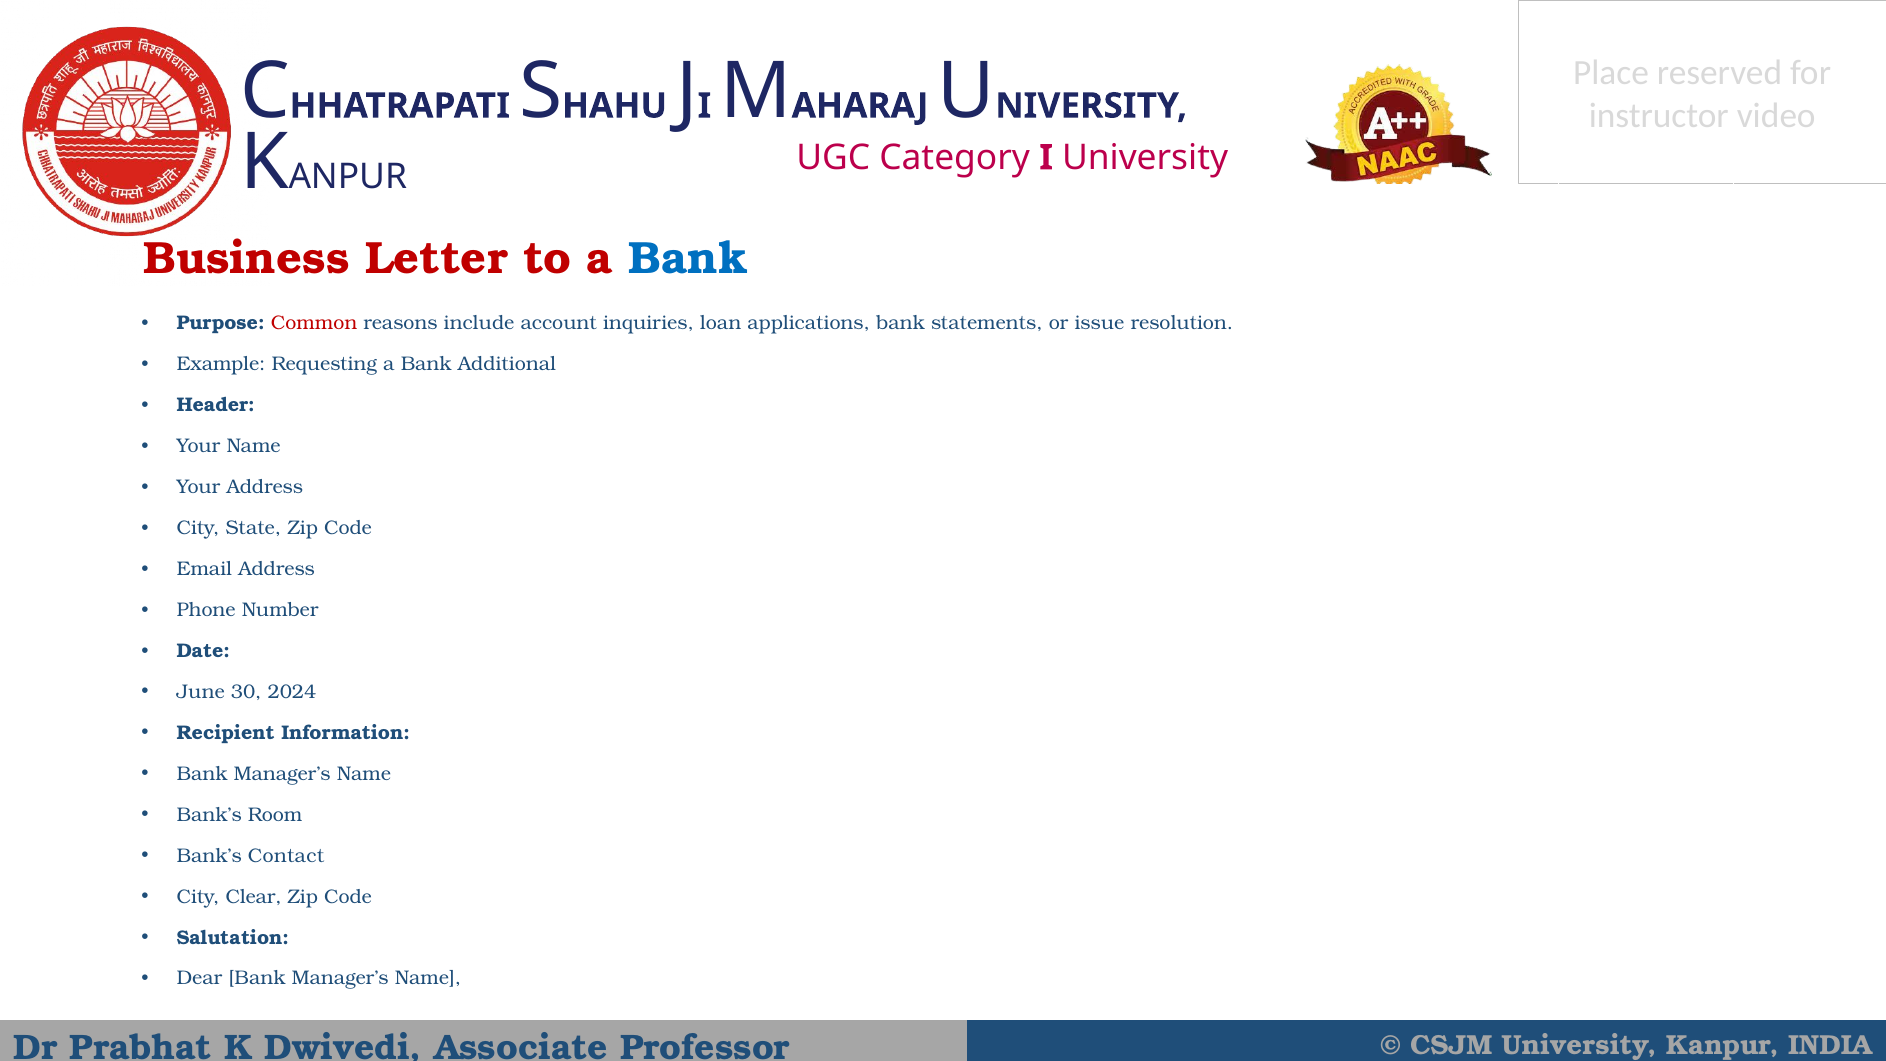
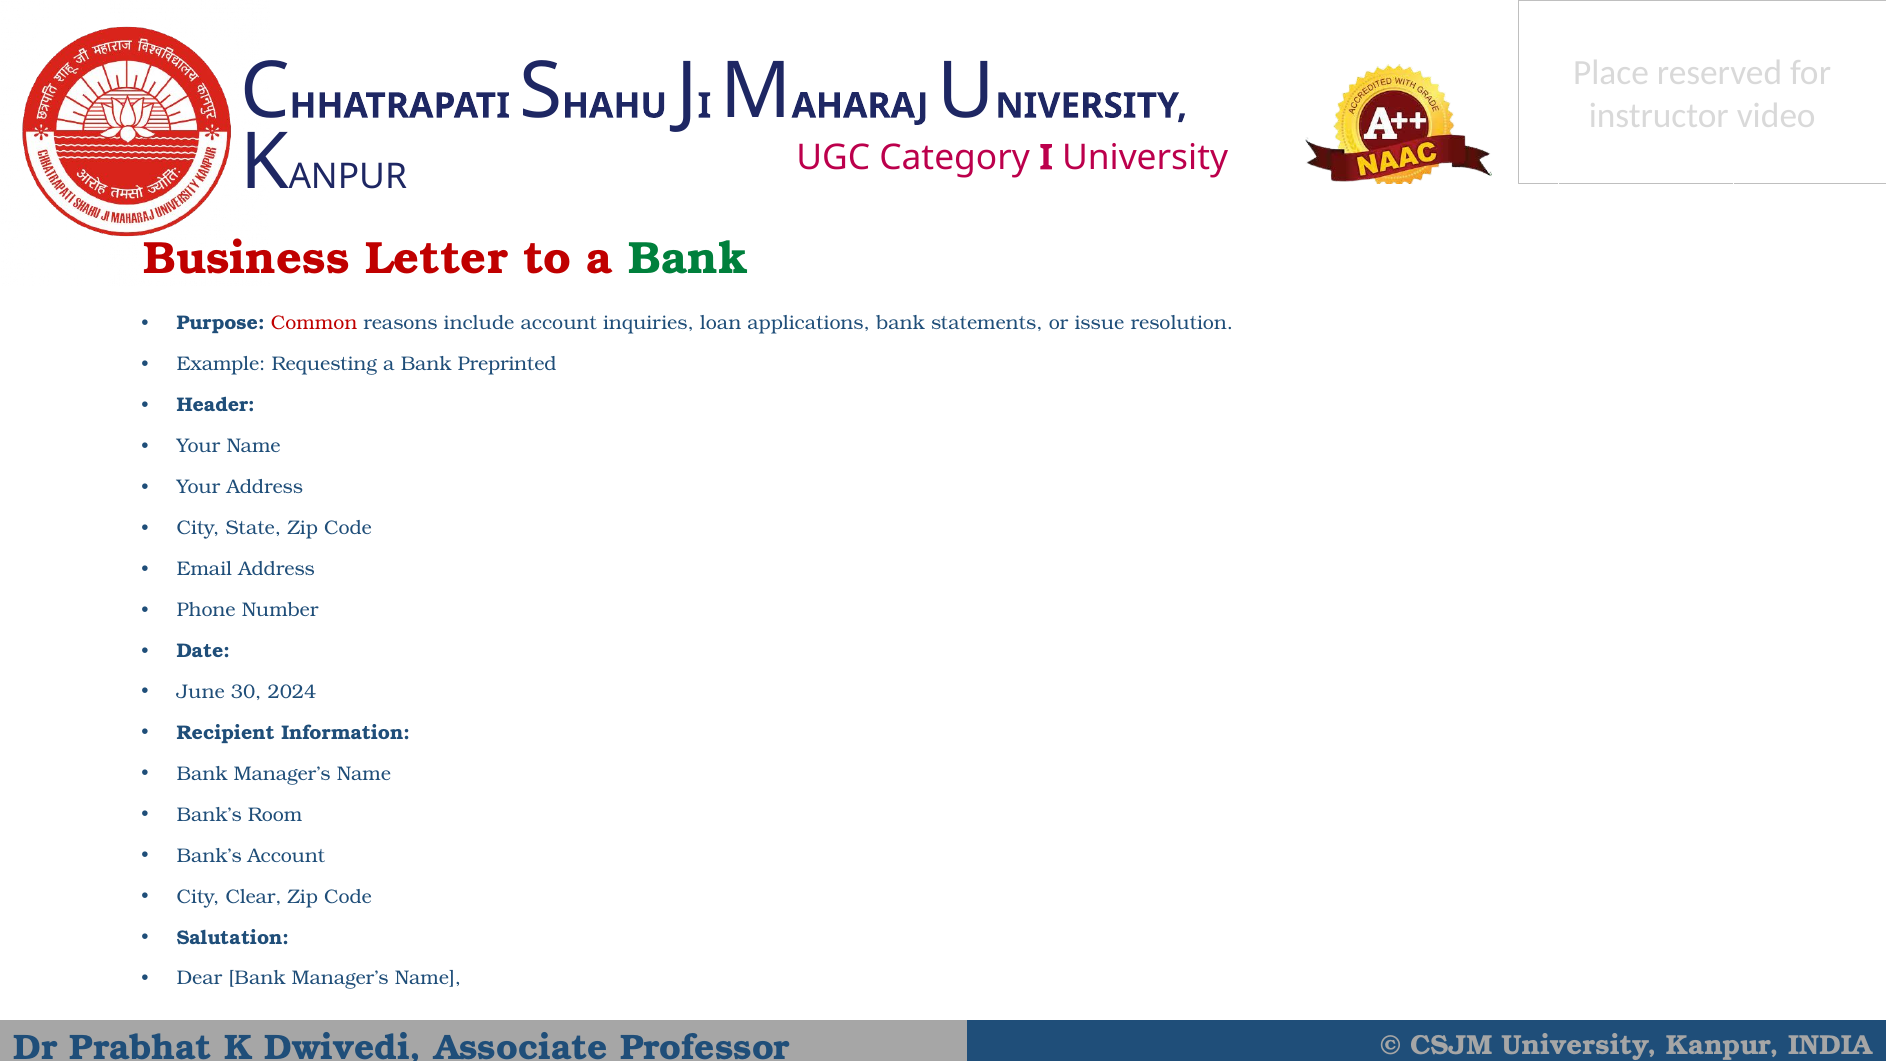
Bank at (688, 259) colour: blue -> green
Additional: Additional -> Preprinted
Bank’s Contact: Contact -> Account
